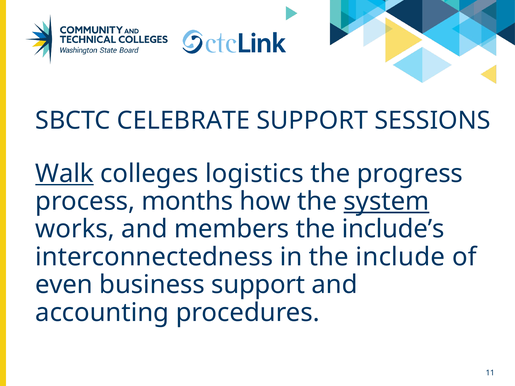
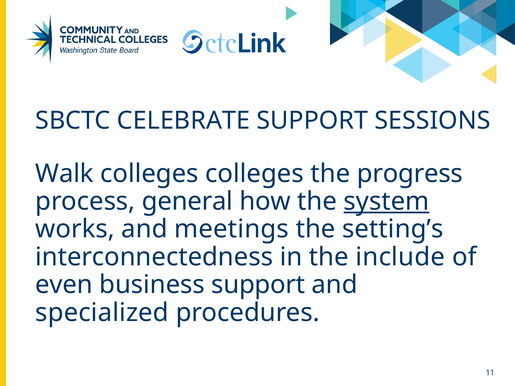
Walk underline: present -> none
colleges logistics: logistics -> colleges
months: months -> general
members: members -> meetings
include’s: include’s -> setting’s
accounting: accounting -> specialized
